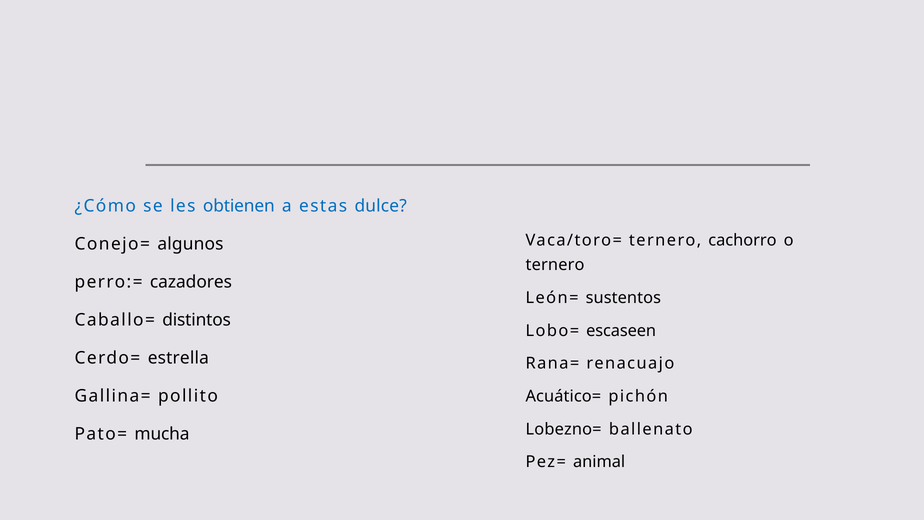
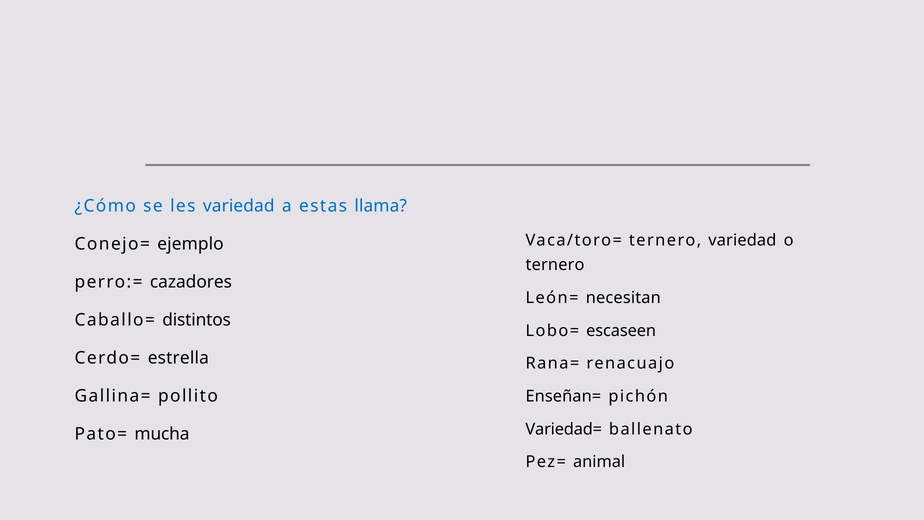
les obtienen: obtienen -> variedad
dulce: dulce -> llama
ternero cachorro: cachorro -> variedad
algunos: algunos -> ejemplo
sustentos: sustentos -> necesitan
Acuático=: Acuático= -> Enseñan=
Lobezno=: Lobezno= -> Variedad=
